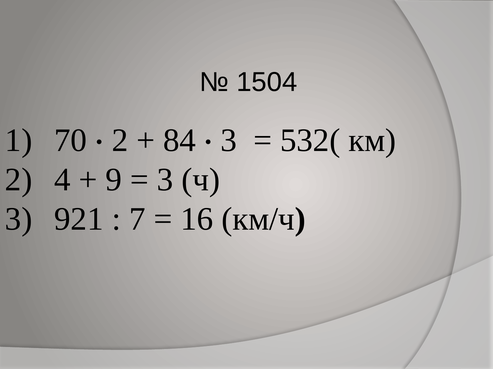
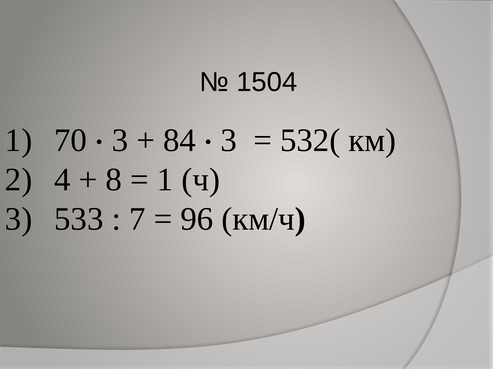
2 at (120, 141): 2 -> 3
9: 9 -> 8
3 at (165, 180): 3 -> 1
921: 921 -> 533
16: 16 -> 96
